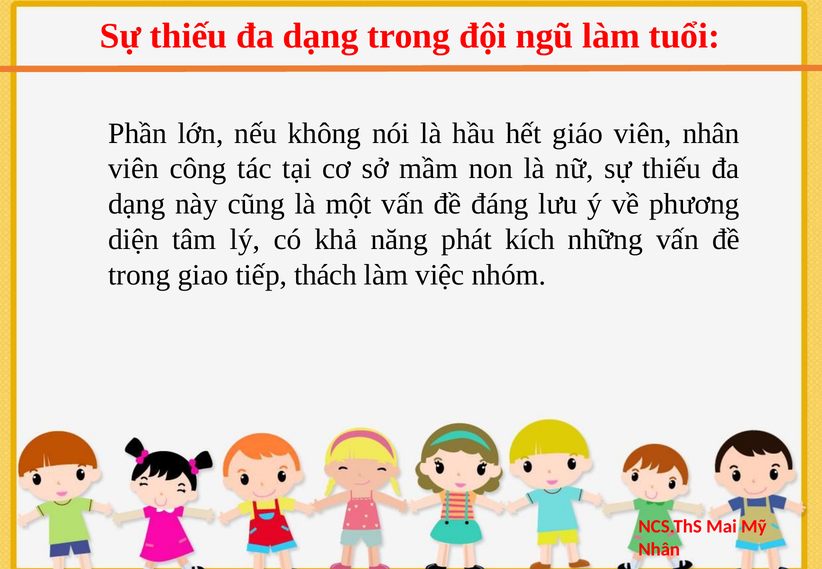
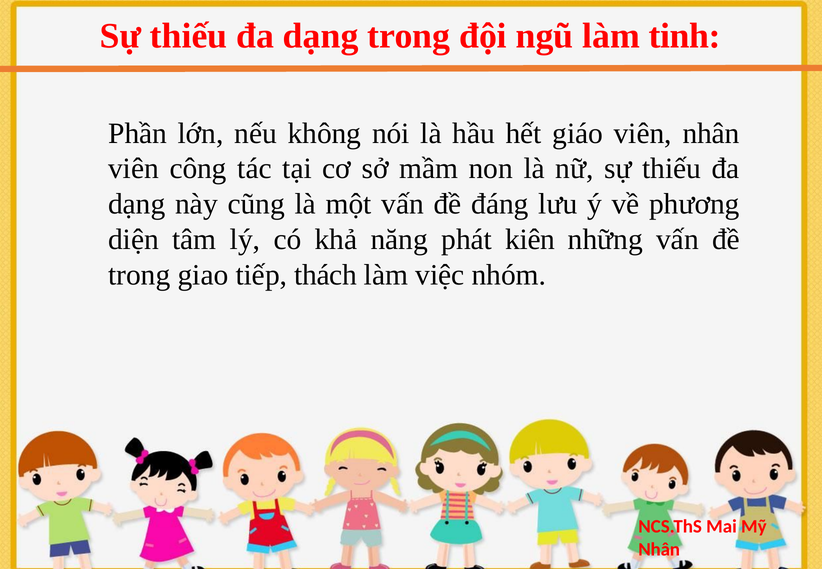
tuổi: tuổi -> tinh
kích: kích -> kiên
